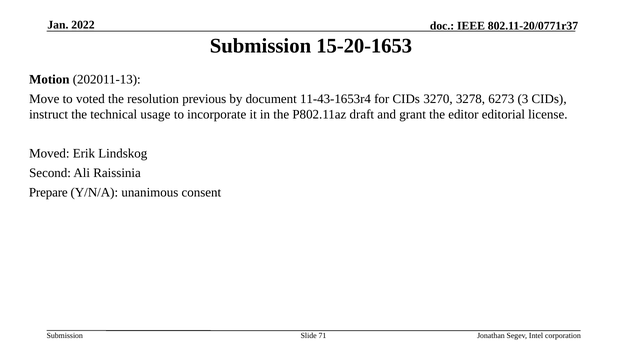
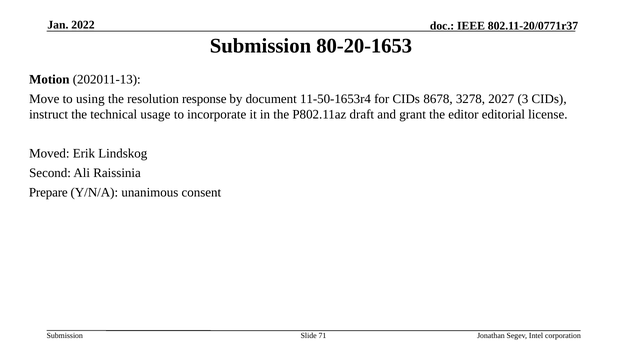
15-20-1653: 15-20-1653 -> 80-20-1653
voted: voted -> using
previous: previous -> response
11-43-1653r4: 11-43-1653r4 -> 11-50-1653r4
3270: 3270 -> 8678
6273: 6273 -> 2027
